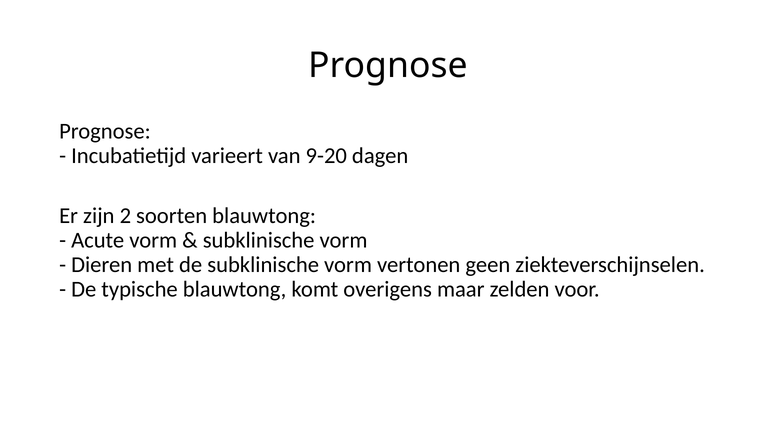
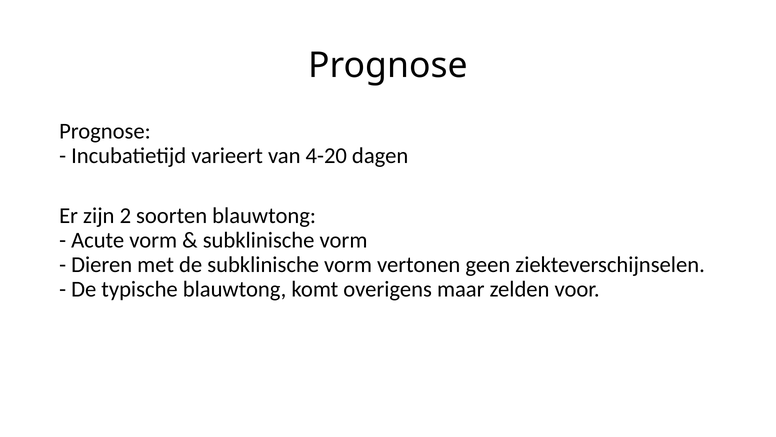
9-20: 9-20 -> 4-20
